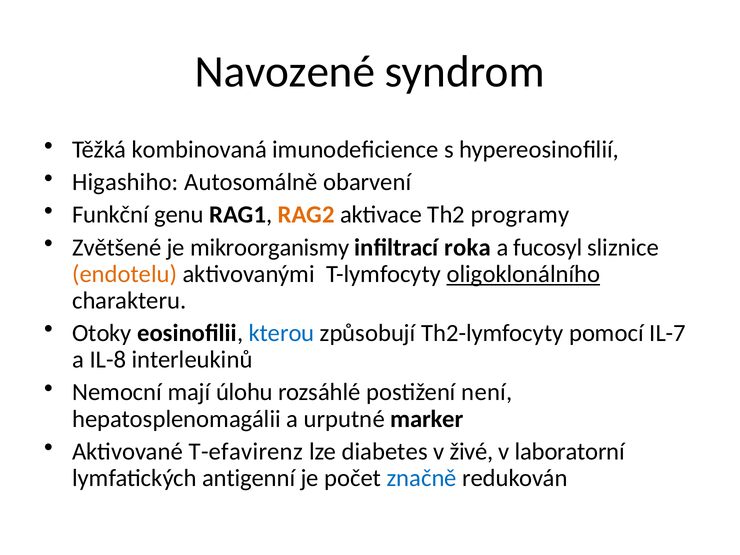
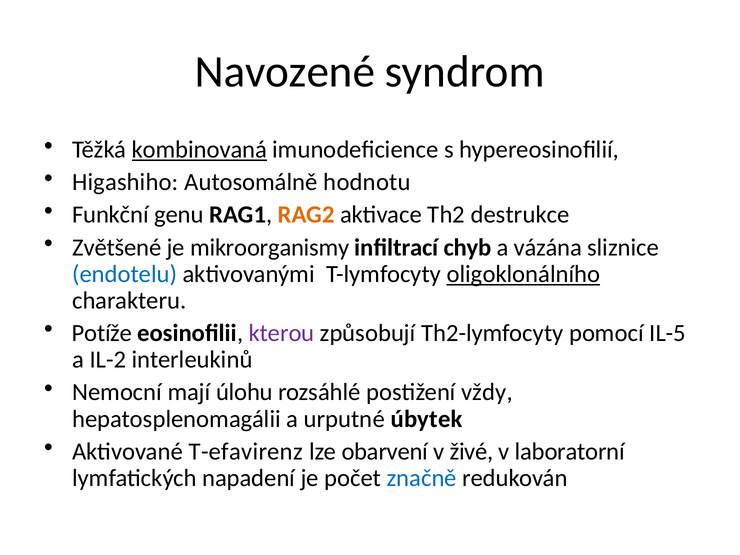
kombinovaná underline: none -> present
obarvení: obarvení -> hodnotu
programy: programy -> destrukce
roka: roka -> chyb
fucosyl: fucosyl -> vázána
endotelu colour: orange -> blue
Otoky: Otoky -> Potíže
kterou colour: blue -> purple
IL-7: IL-7 -> IL-5
IL-8: IL-8 -> IL-2
není: není -> vždy
marker: marker -> úbytek
diabetes: diabetes -> obarvení
antigenní: antigenní -> napadení
